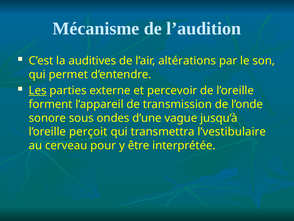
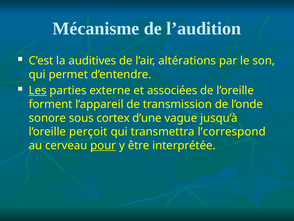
percevoir: percevoir -> associées
ondes: ondes -> cortex
l’vestibulaire: l’vestibulaire -> l’correspond
pour underline: none -> present
